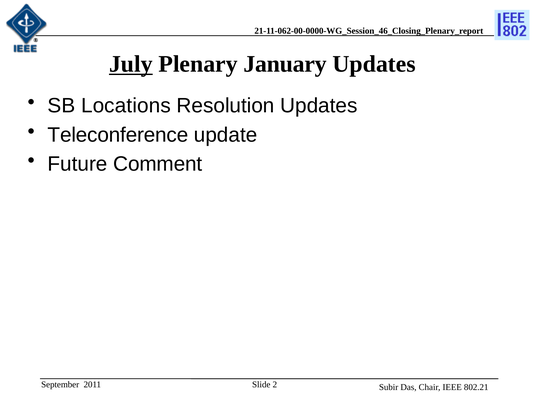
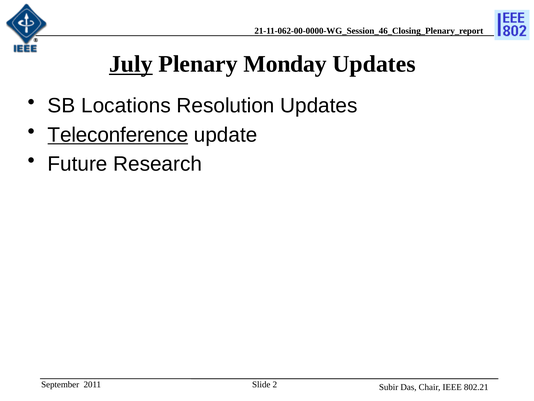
January: January -> Monday
Teleconference underline: none -> present
Comment: Comment -> Research
